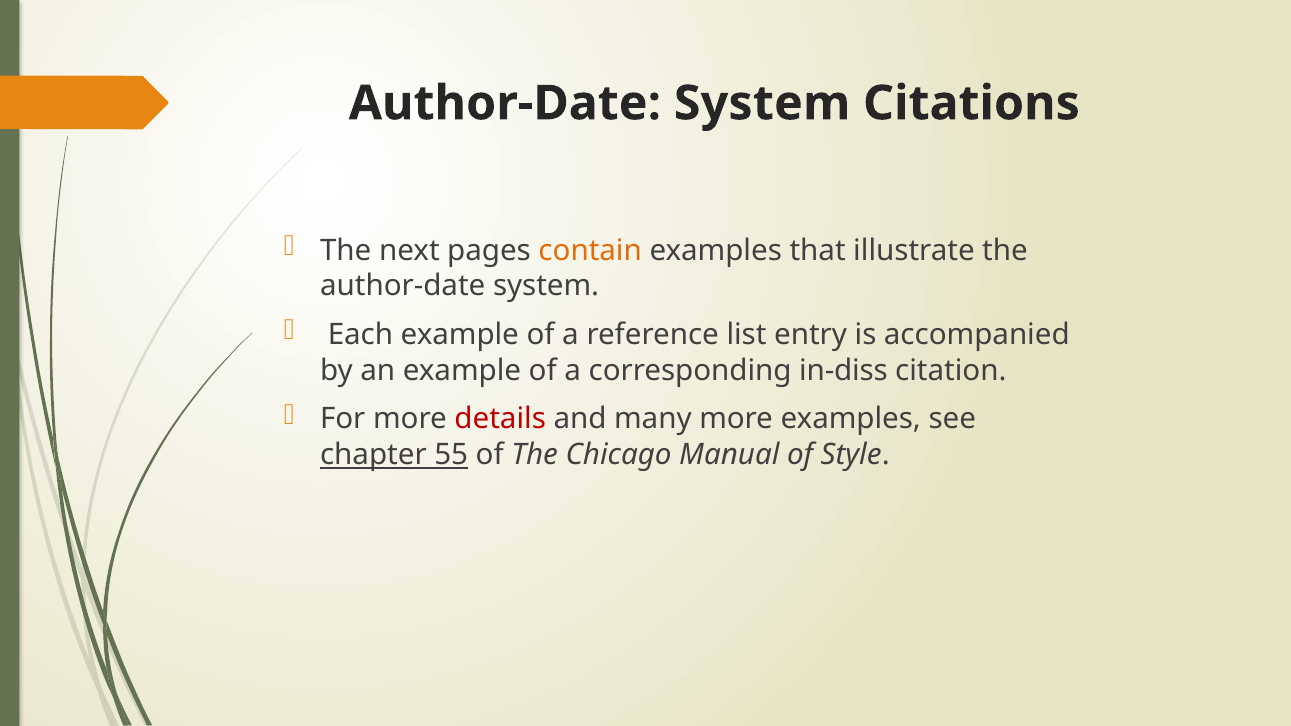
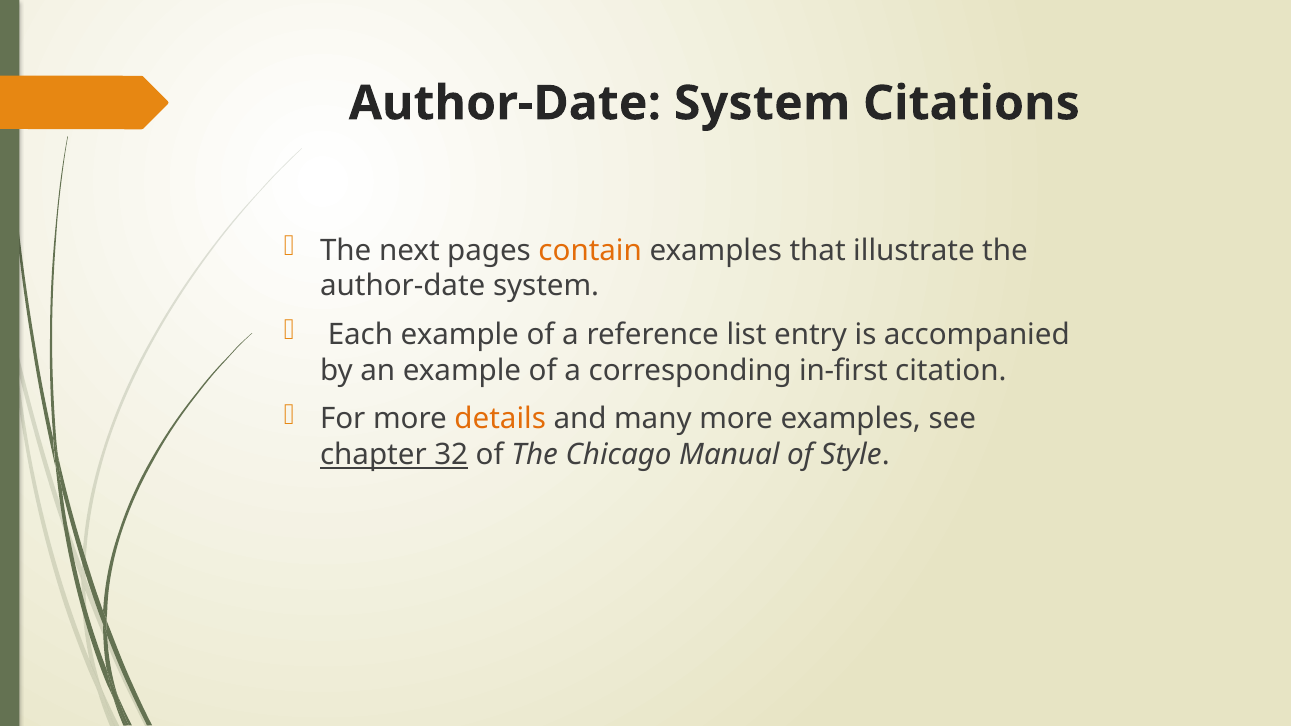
in-diss: in-diss -> in-first
details colour: red -> orange
55: 55 -> 32
